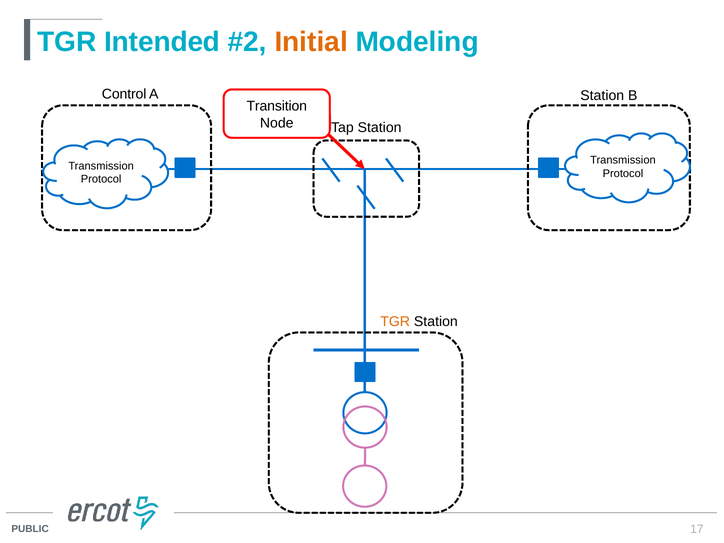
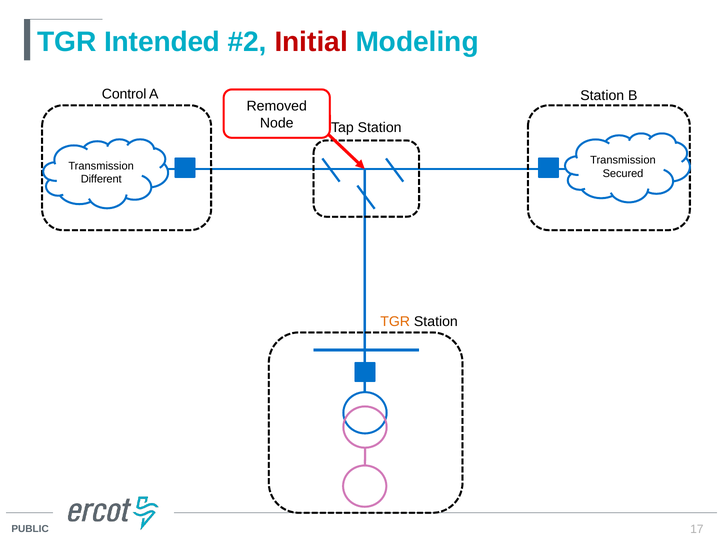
Initial colour: orange -> red
Transition: Transition -> Removed
Protocol at (623, 173): Protocol -> Secured
Protocol at (101, 179): Protocol -> Different
